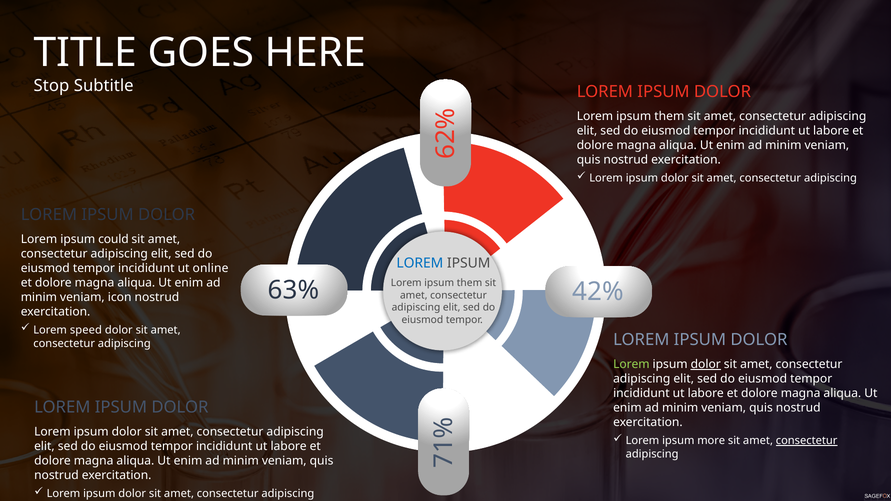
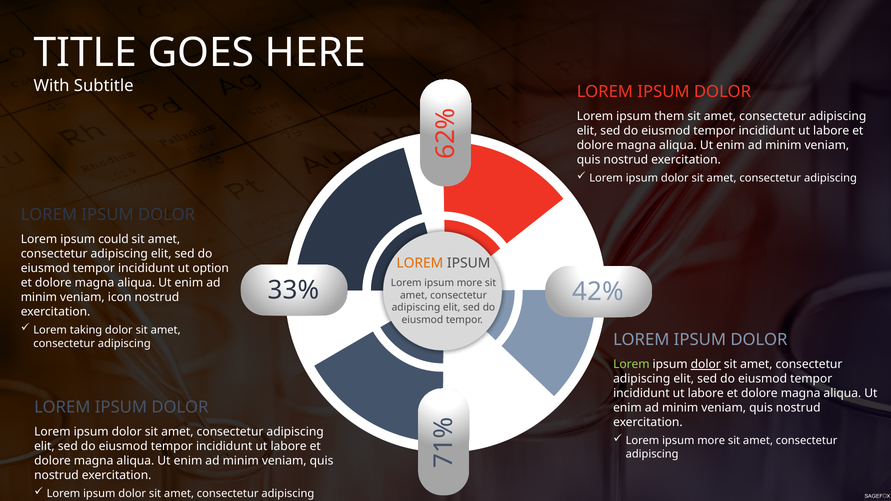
Stop: Stop -> With
LOREM at (420, 263) colour: blue -> orange
online: online -> option
them at (469, 283): them -> more
63%: 63% -> 33%
speed: speed -> taking
consectetur at (807, 441) underline: present -> none
